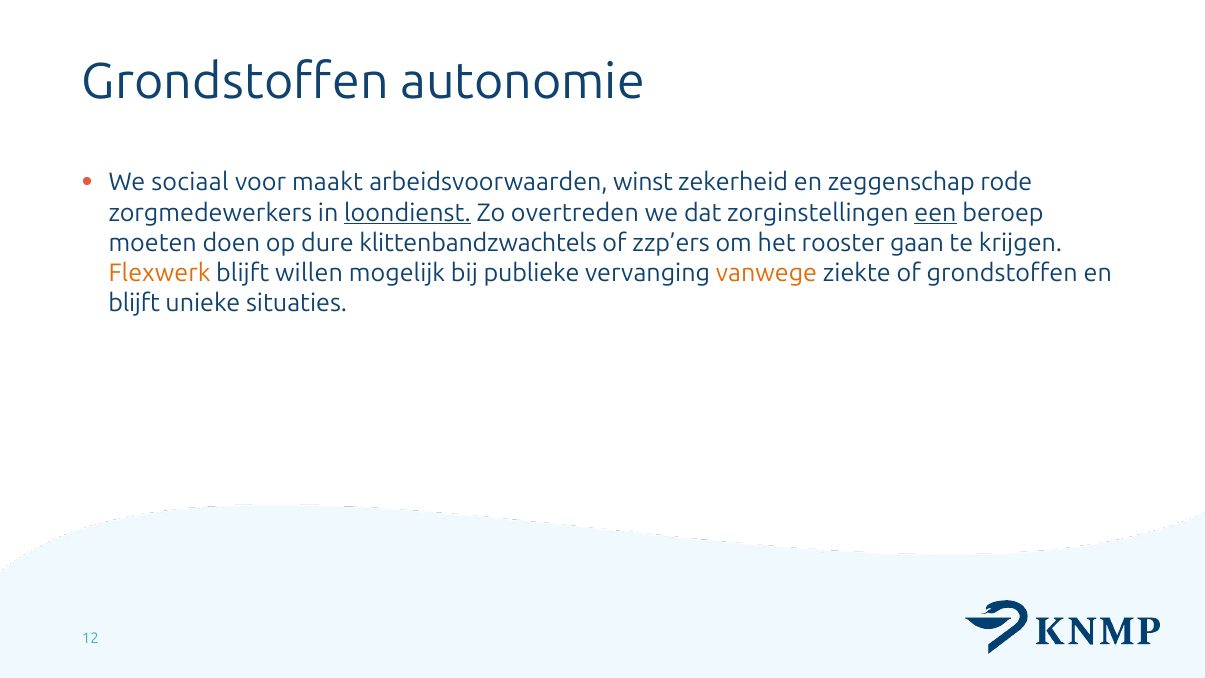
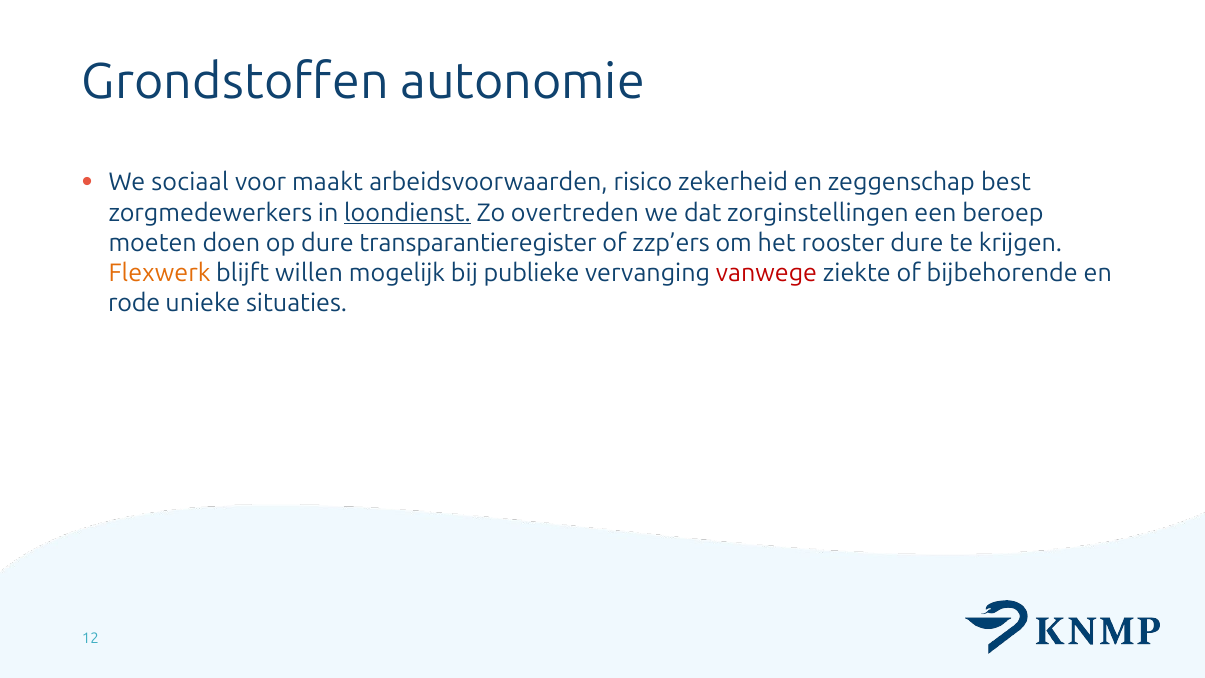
winst: winst -> risico
rode: rode -> best
een underline: present -> none
klittenbandzwachtels: klittenbandzwachtels -> transparantieregister
rooster gaan: gaan -> dure
vanwege colour: orange -> red
of grondstoffen: grondstoffen -> bijbehorende
blijft at (134, 303): blijft -> rode
